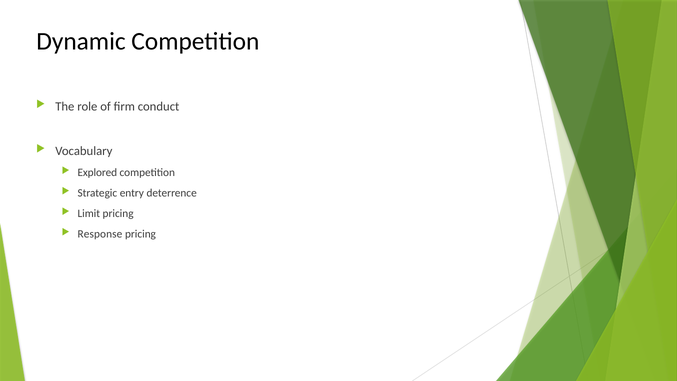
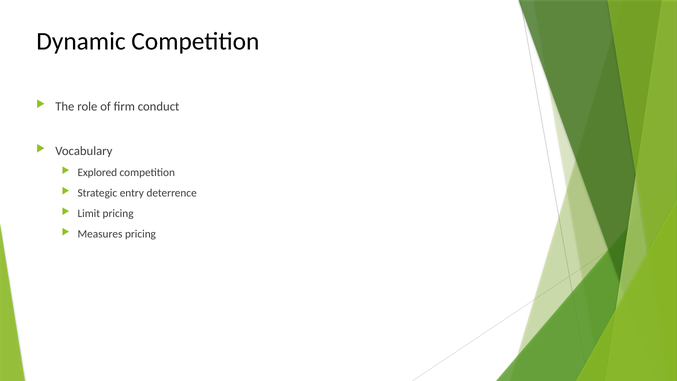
Response: Response -> Measures
